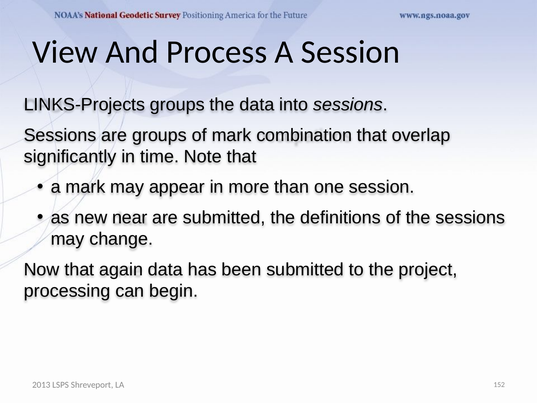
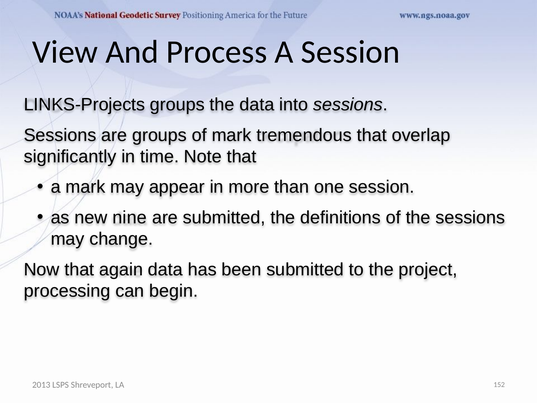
combination: combination -> tremendous
near: near -> nine
